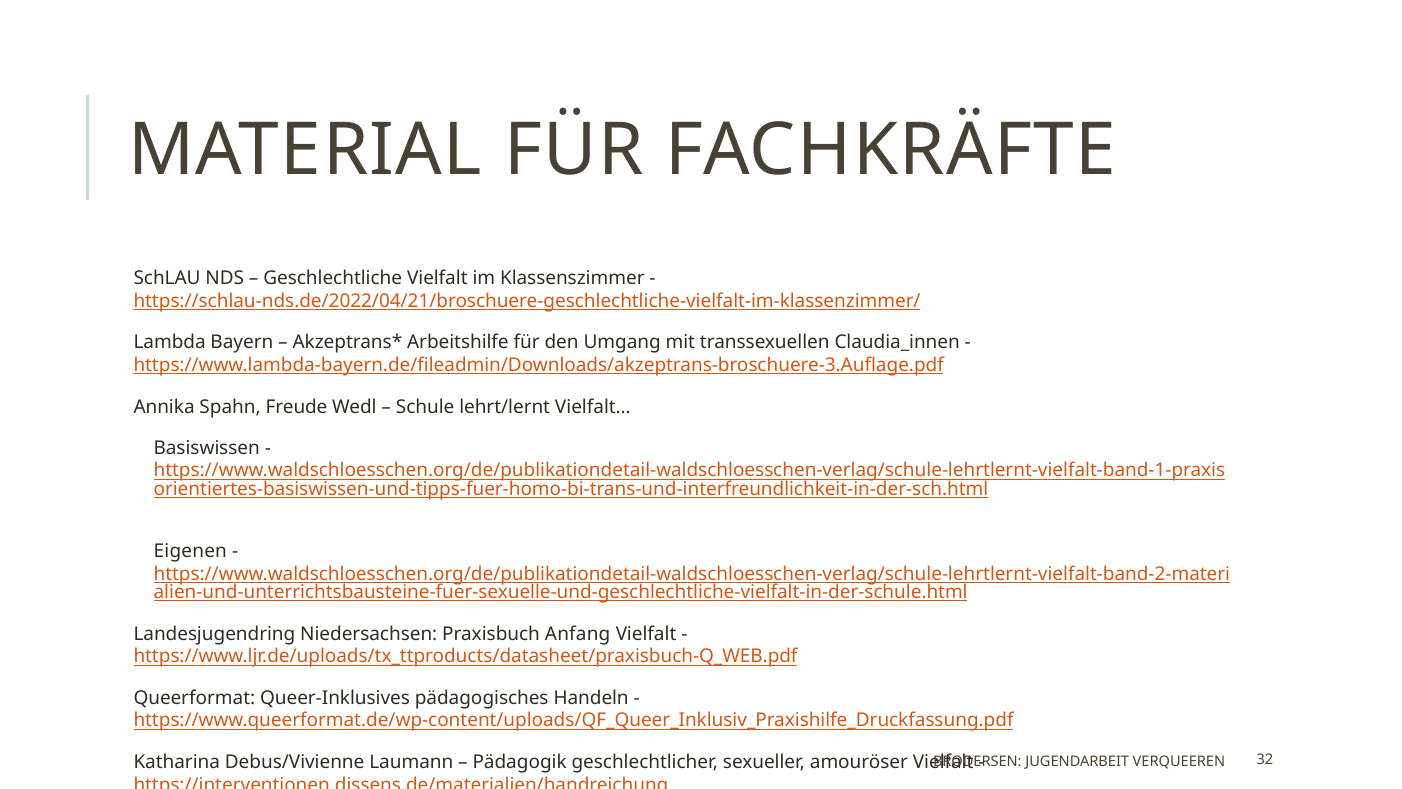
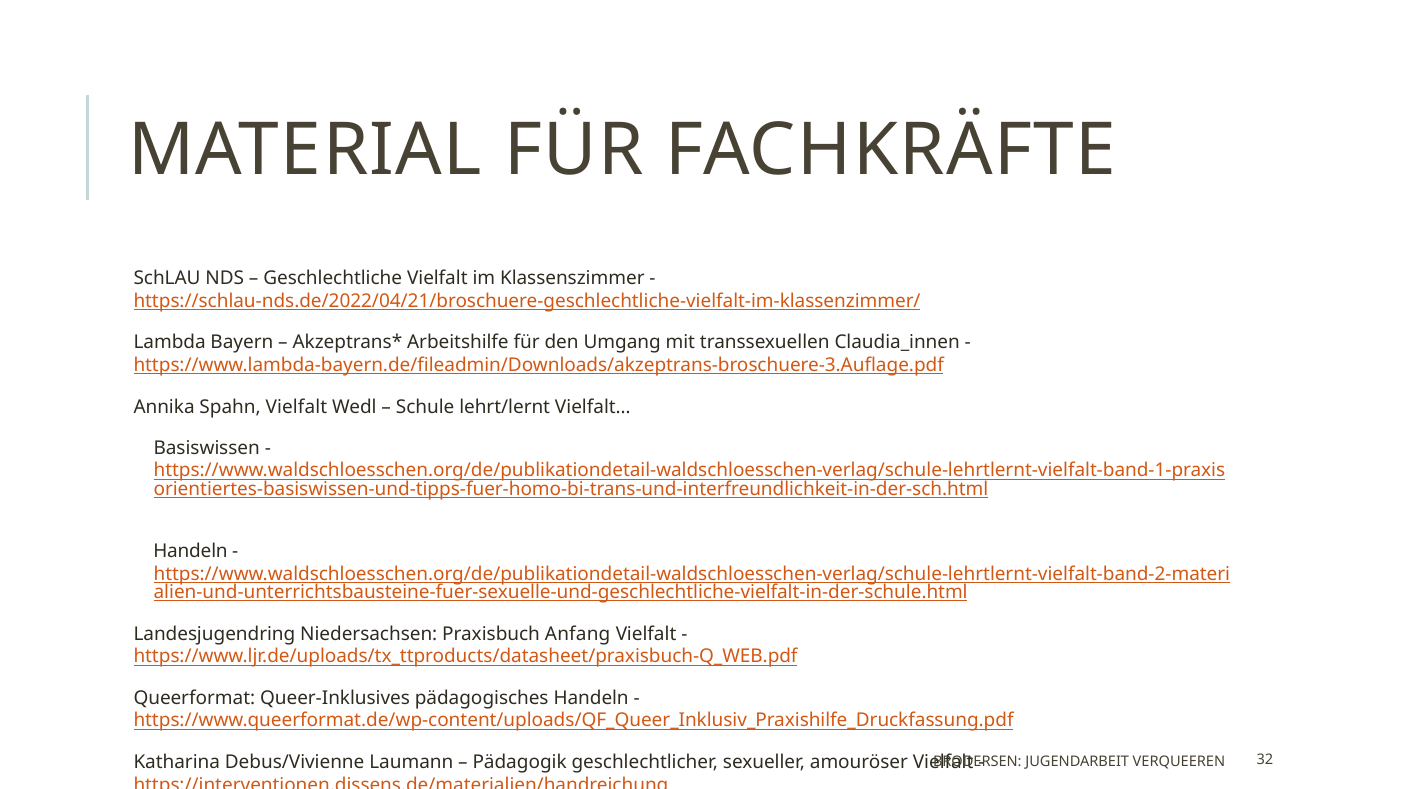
Spahn Freude: Freude -> Vielfalt
Eigenen at (190, 551): Eigenen -> Handeln
